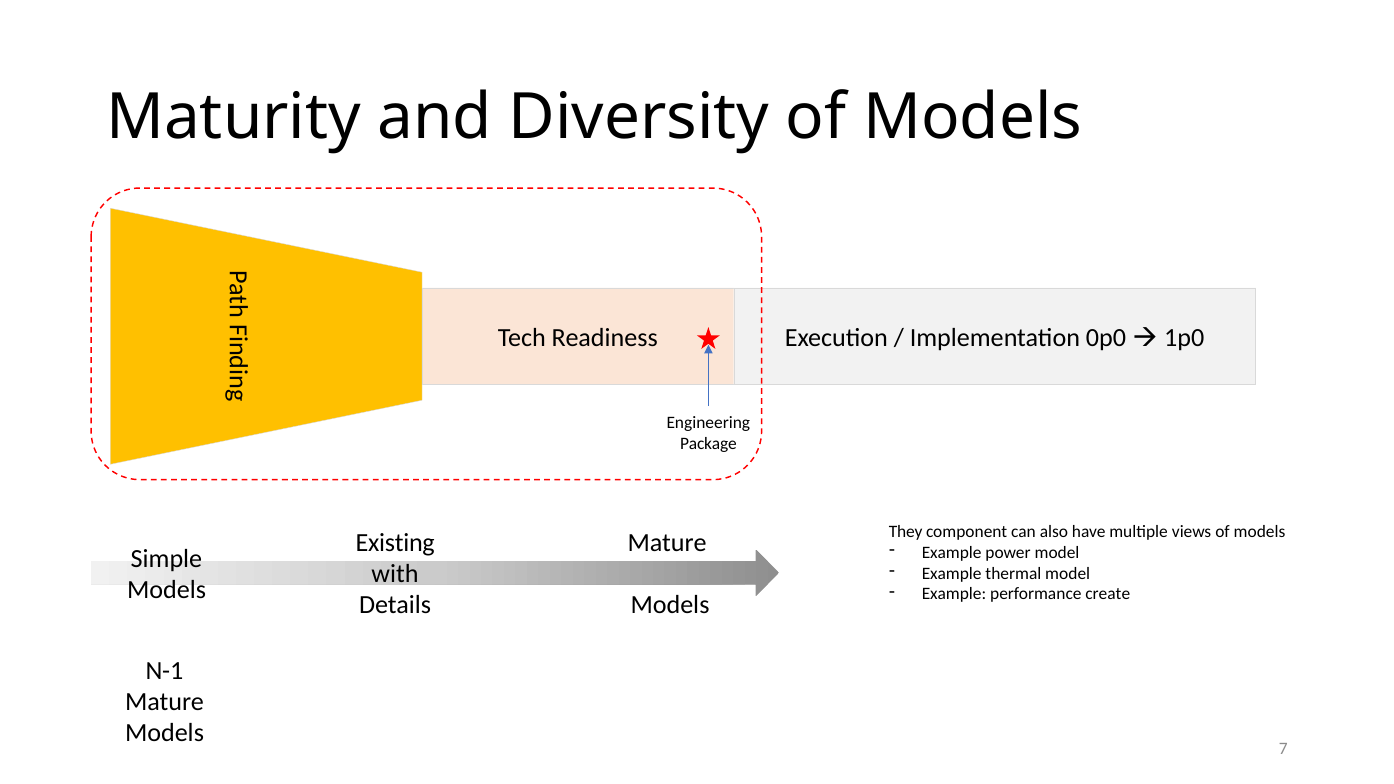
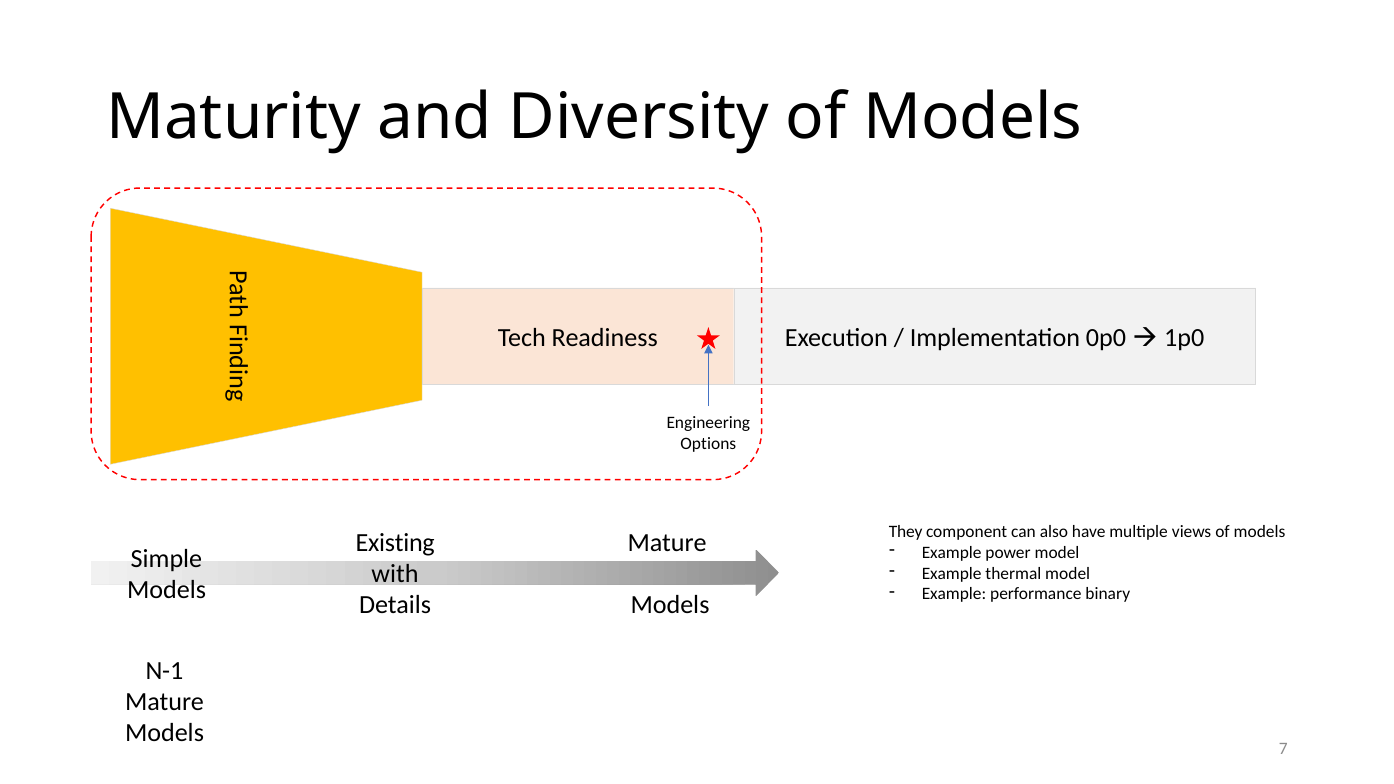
Package: Package -> Options
create: create -> binary
